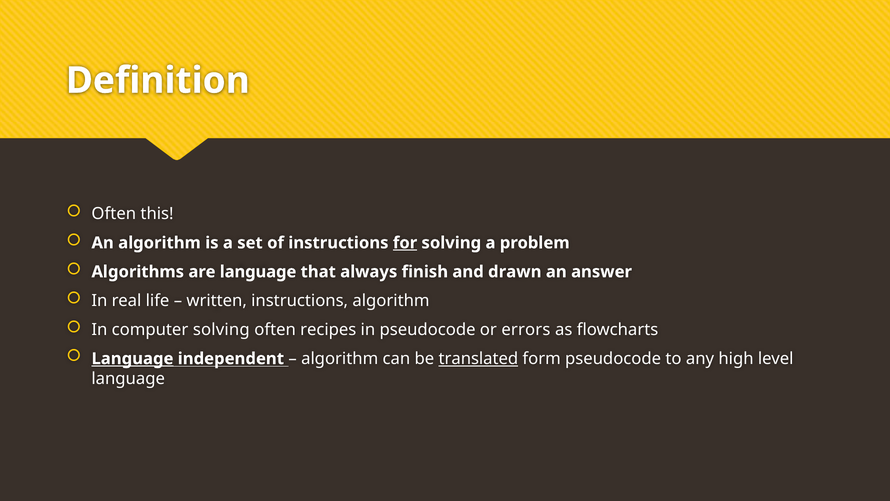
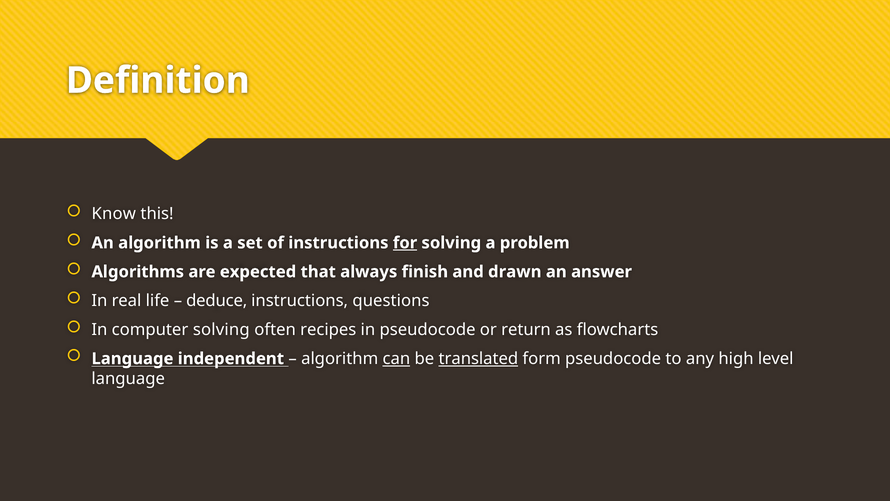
Often at (114, 214): Often -> Know
are language: language -> expected
written: written -> deduce
instructions algorithm: algorithm -> questions
errors: errors -> return
Language at (132, 358) underline: present -> none
can underline: none -> present
